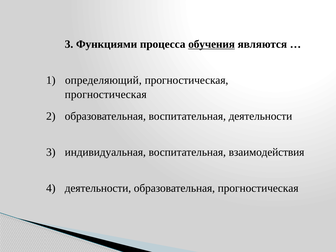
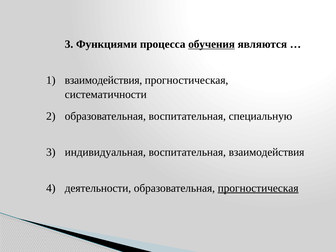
1 определяющий: определяющий -> взаимодействия
прогностическая at (106, 94): прогностическая -> систематичности
воспитательная деятельности: деятельности -> специальную
прогностическая at (258, 188) underline: none -> present
